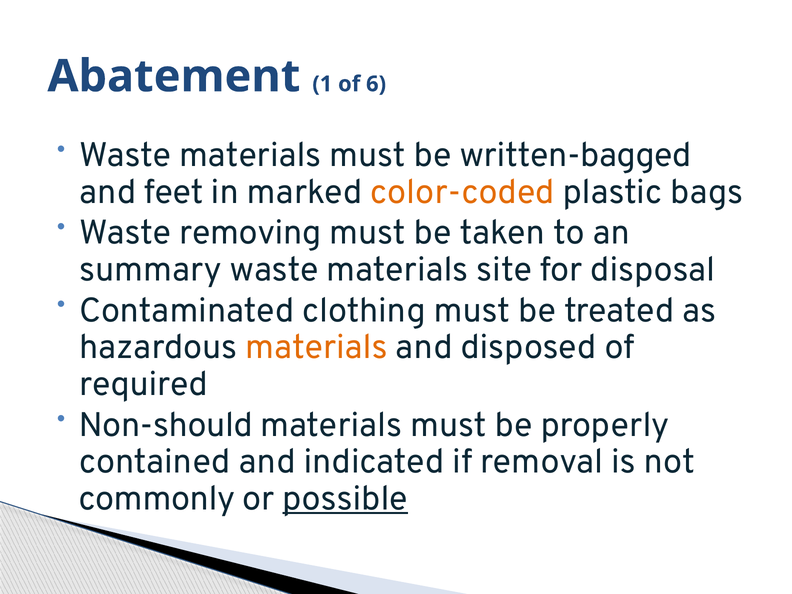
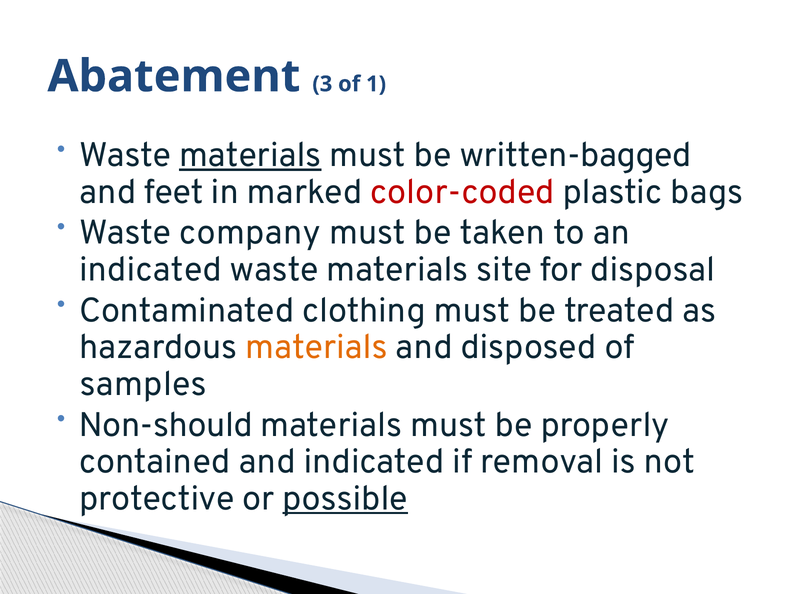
1: 1 -> 3
6: 6 -> 1
materials at (250, 155) underline: none -> present
color-coded colour: orange -> red
removing: removing -> company
summary at (150, 270): summary -> indicated
required: required -> samples
commonly: commonly -> protective
